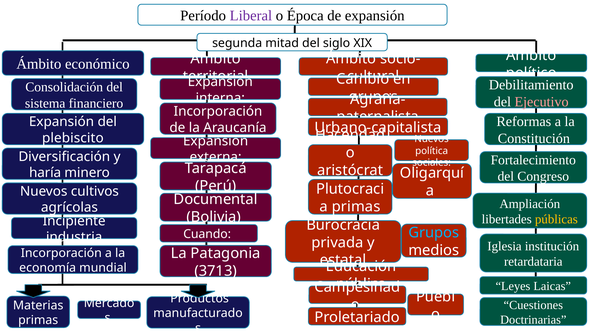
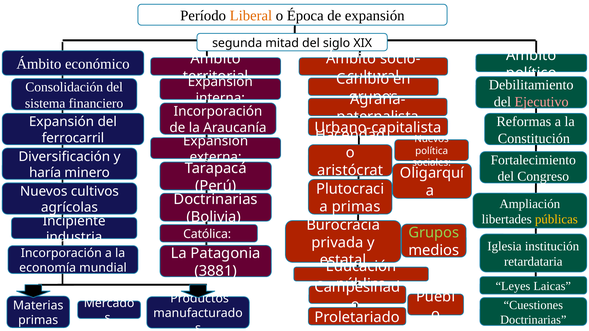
Liberal colour: purple -> orange
plebiscito: plebiscito -> ferrocarril
Documental at (216, 200): Documental -> Doctrinarias
Grupos at (434, 233) colour: light blue -> light green
Cuando: Cuando -> Católica
3713: 3713 -> 3881
